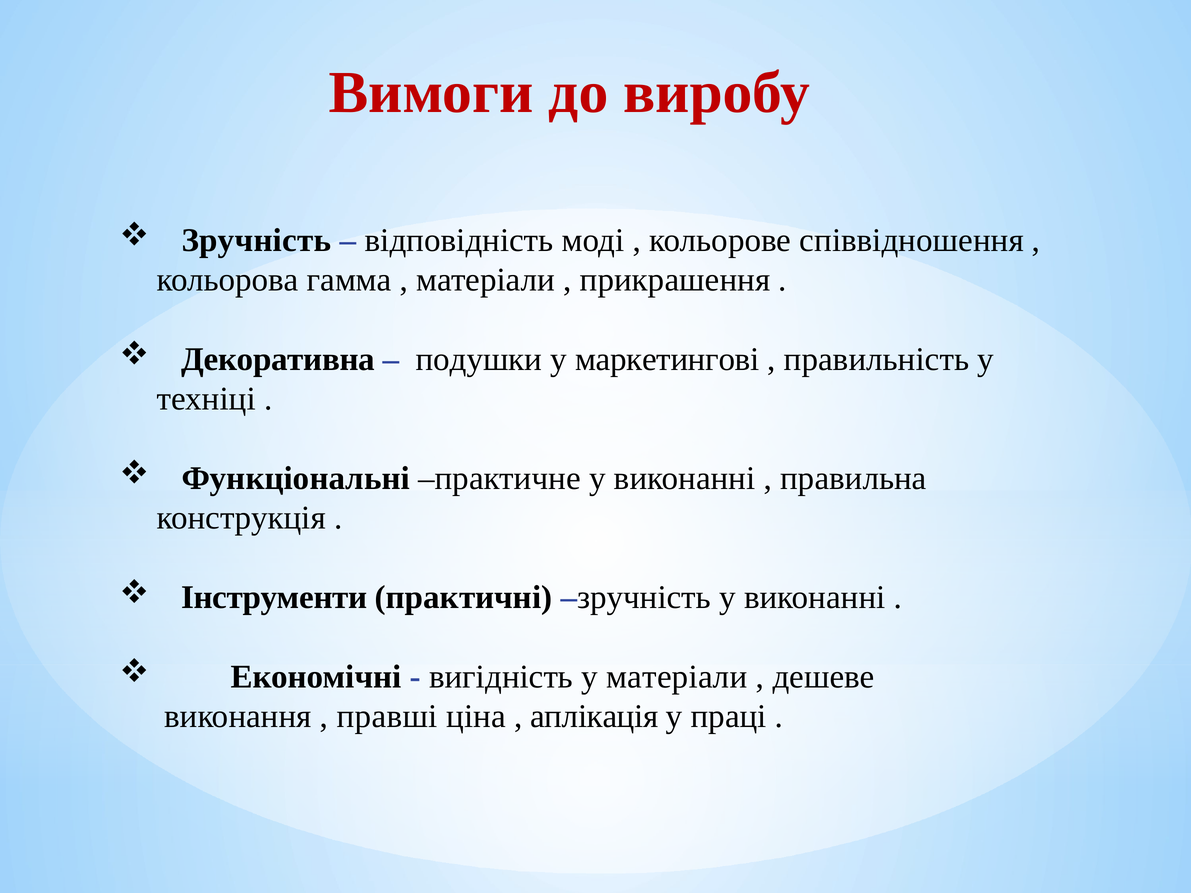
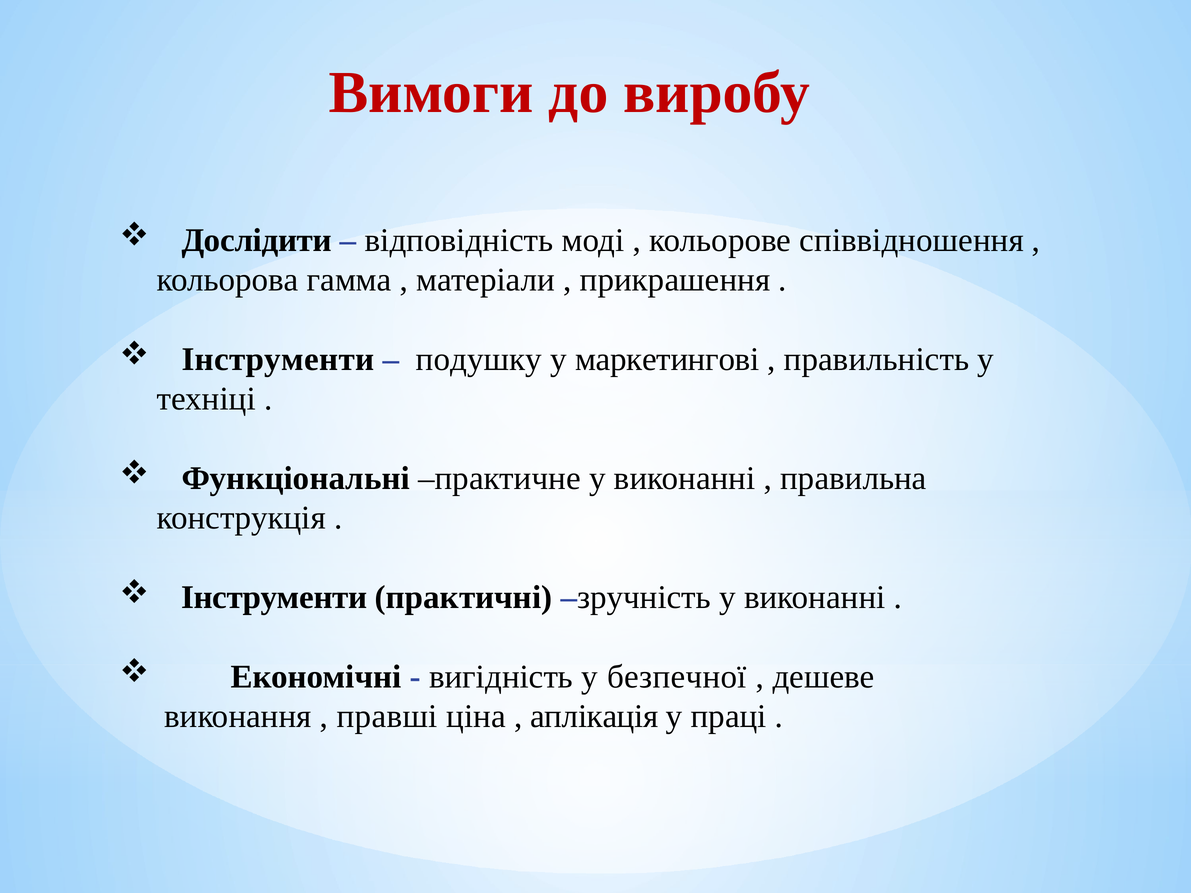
Зручність at (256, 240): Зручність -> Дослідити
Декоративна at (278, 359): Декоративна -> Інструменти
подушки: подушки -> подушку
у матеріали: матеріали -> безпечної
